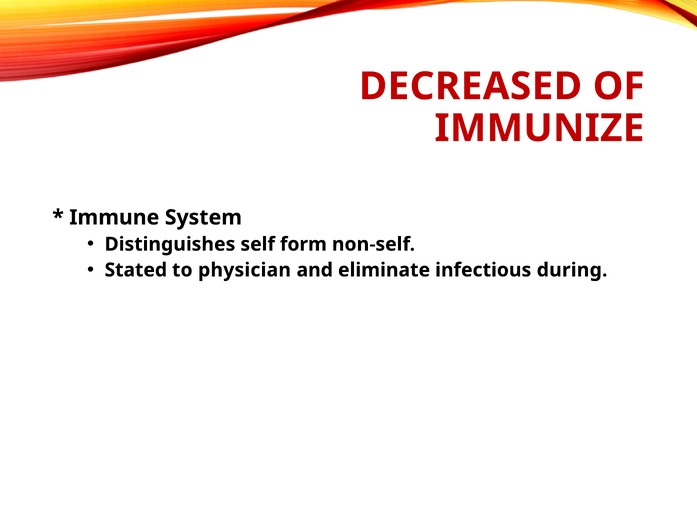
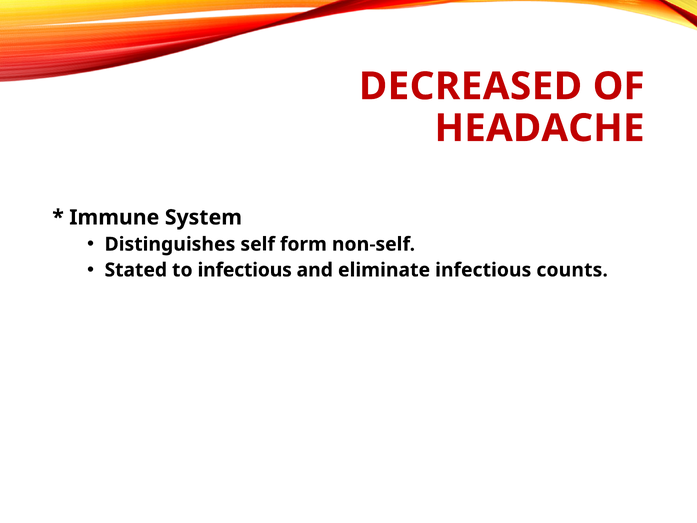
IMMUNIZE: IMMUNIZE -> HEADACHE
to physician: physician -> infectious
during: during -> counts
